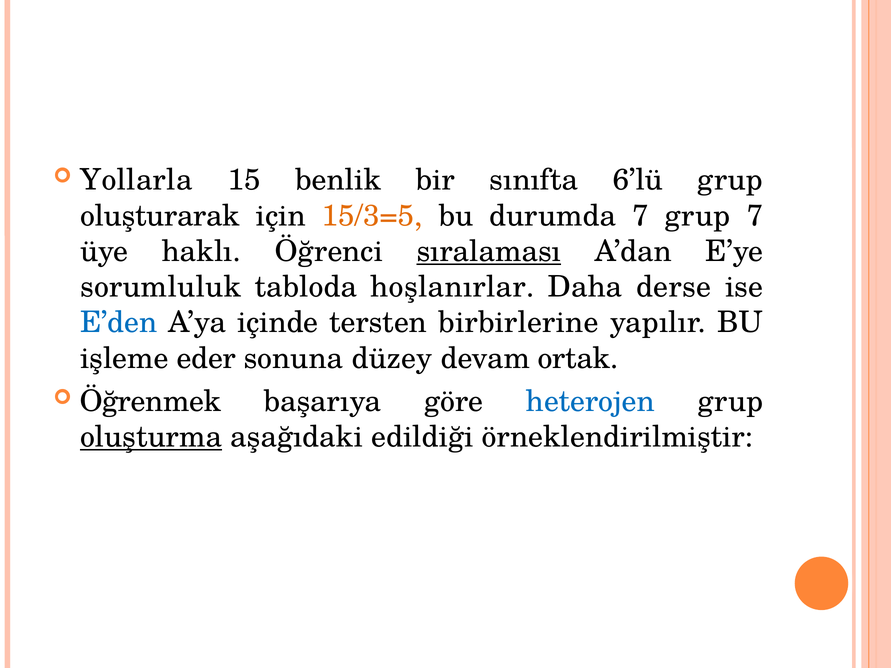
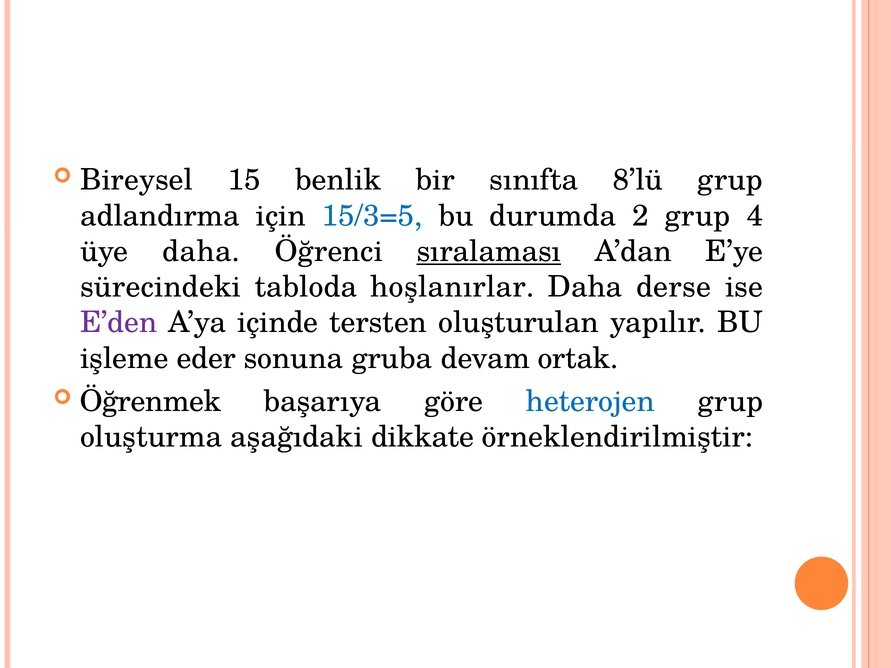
Yollarla: Yollarla -> Bireysel
6’lü: 6’lü -> 8’lü
oluşturarak: oluşturarak -> adlandırma
15/3=5 colour: orange -> blue
durumda 7: 7 -> 2
grup 7: 7 -> 4
üye haklı: haklı -> daha
sorumluluk: sorumluluk -> sürecindeki
E’den colour: blue -> purple
birbirlerine: birbirlerine -> oluşturulan
düzey: düzey -> gruba
oluşturma underline: present -> none
edildiği: edildiği -> dikkate
